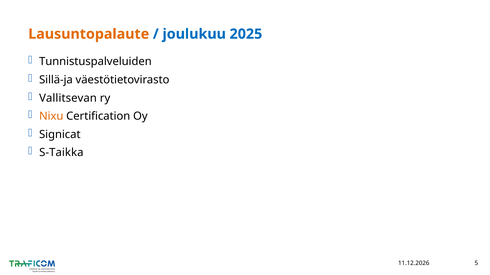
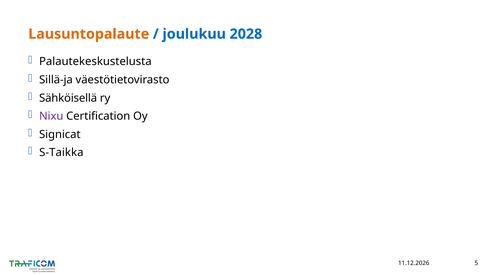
2025: 2025 -> 2028
Tunnistuspalveluiden: Tunnistuspalveluiden -> Palautekeskustelusta
Vallitsevan: Vallitsevan -> Sähköisellä
Nixu colour: orange -> purple
